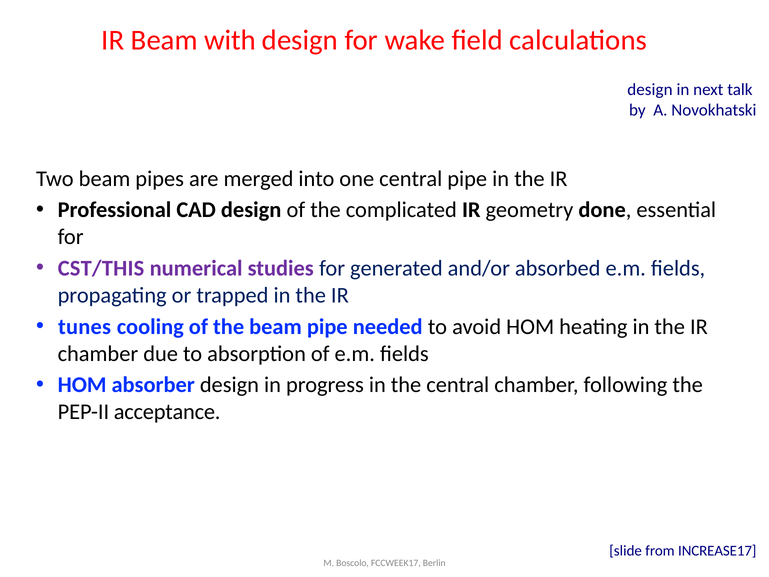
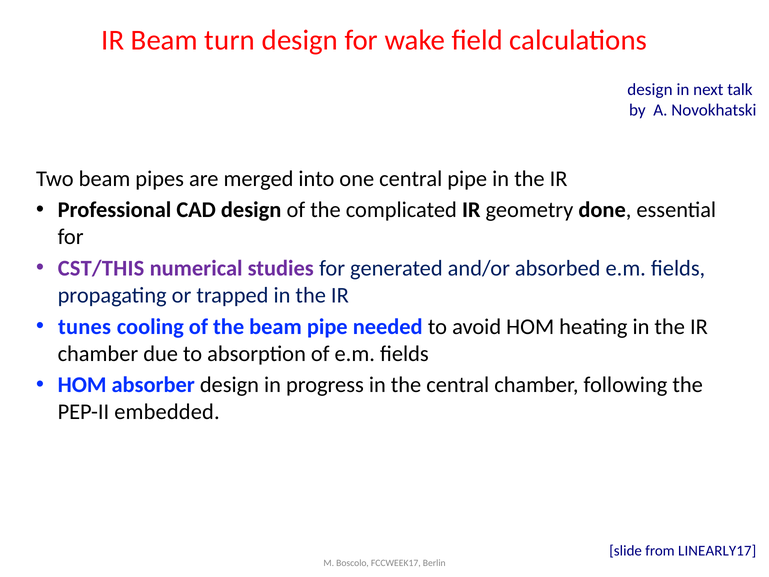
with: with -> turn
acceptance: acceptance -> embedded
INCREASE17: INCREASE17 -> LINEARLY17
